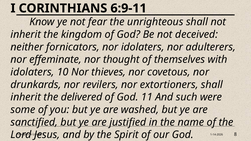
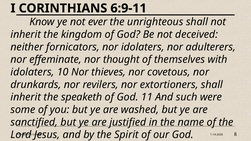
fear: fear -> ever
delivered: delivered -> speaketh
